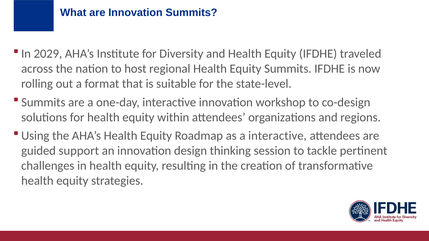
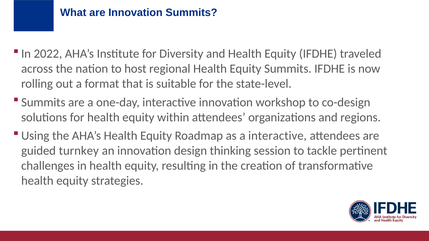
2029: 2029 -> 2022
support: support -> turnkey
